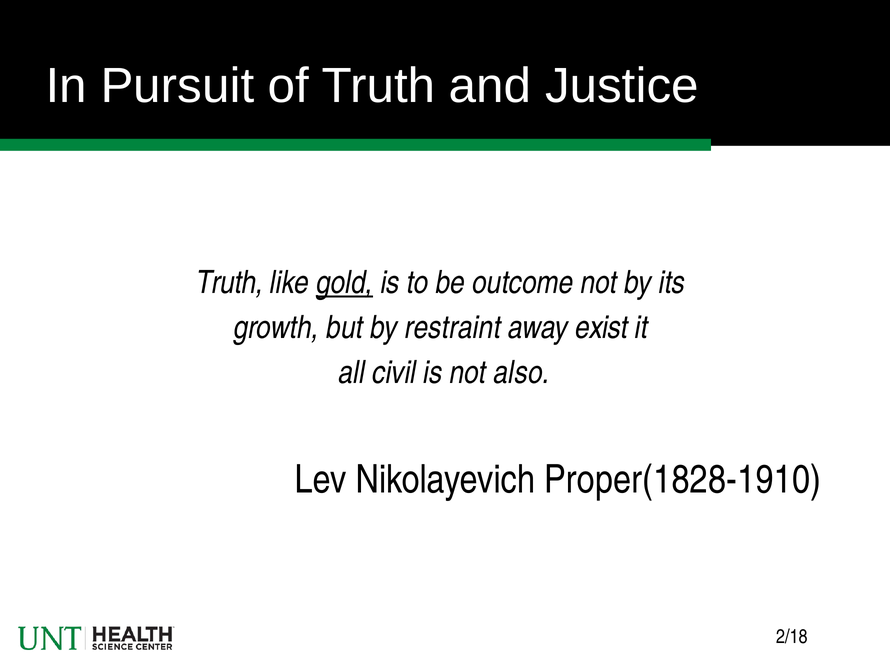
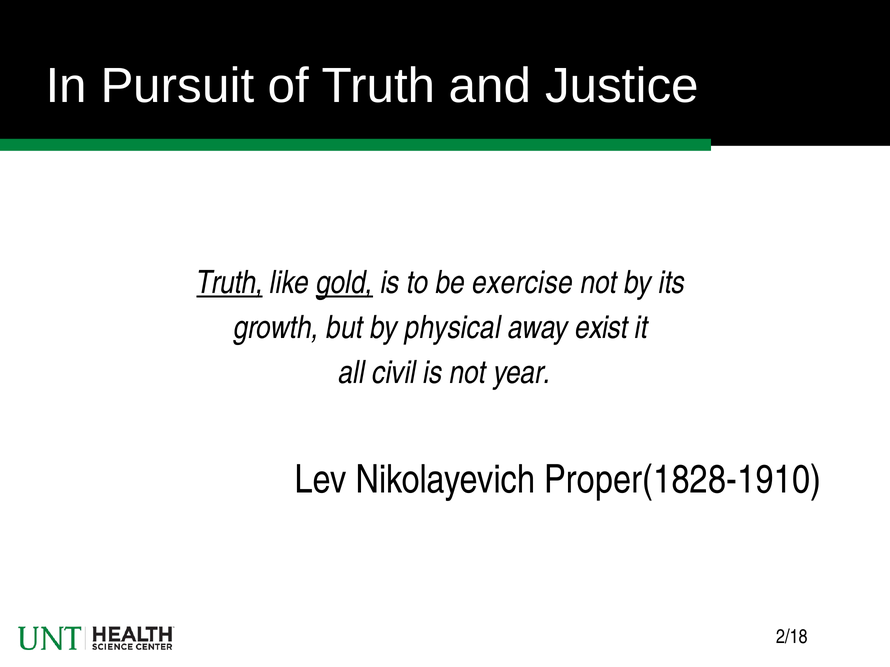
Truth at (230, 283) underline: none -> present
outcome: outcome -> exercise
restraint: restraint -> physical
also: also -> year
